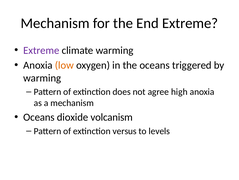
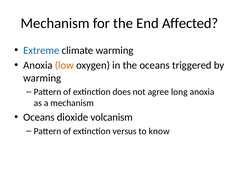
End Extreme: Extreme -> Affected
Extreme at (41, 50) colour: purple -> blue
high: high -> long
levels: levels -> know
